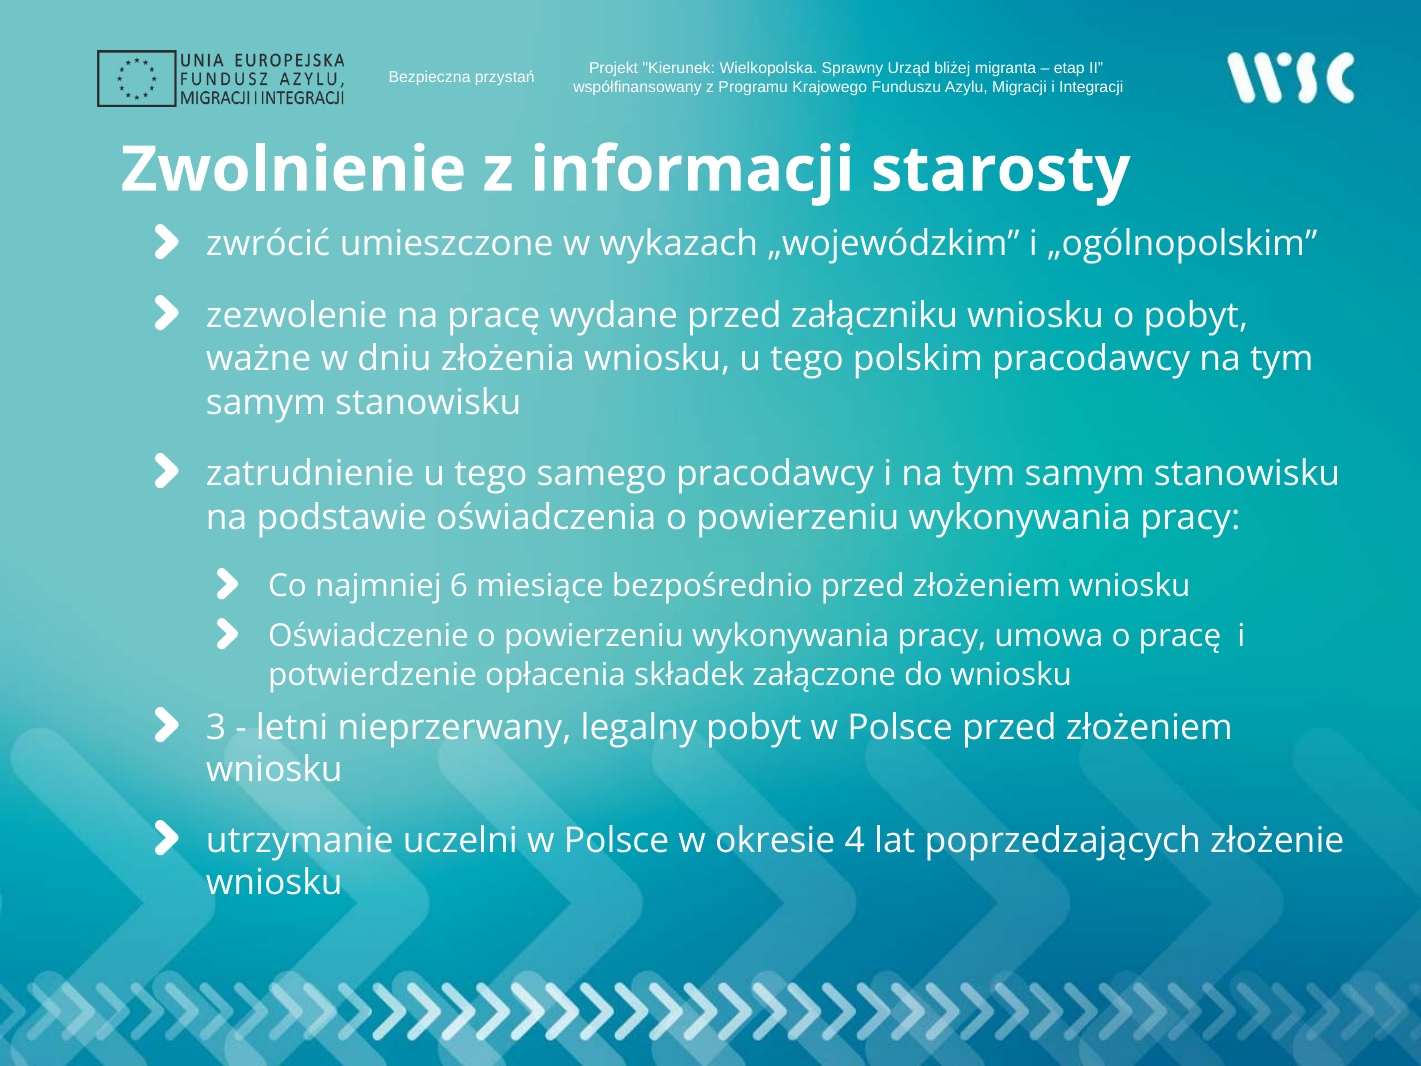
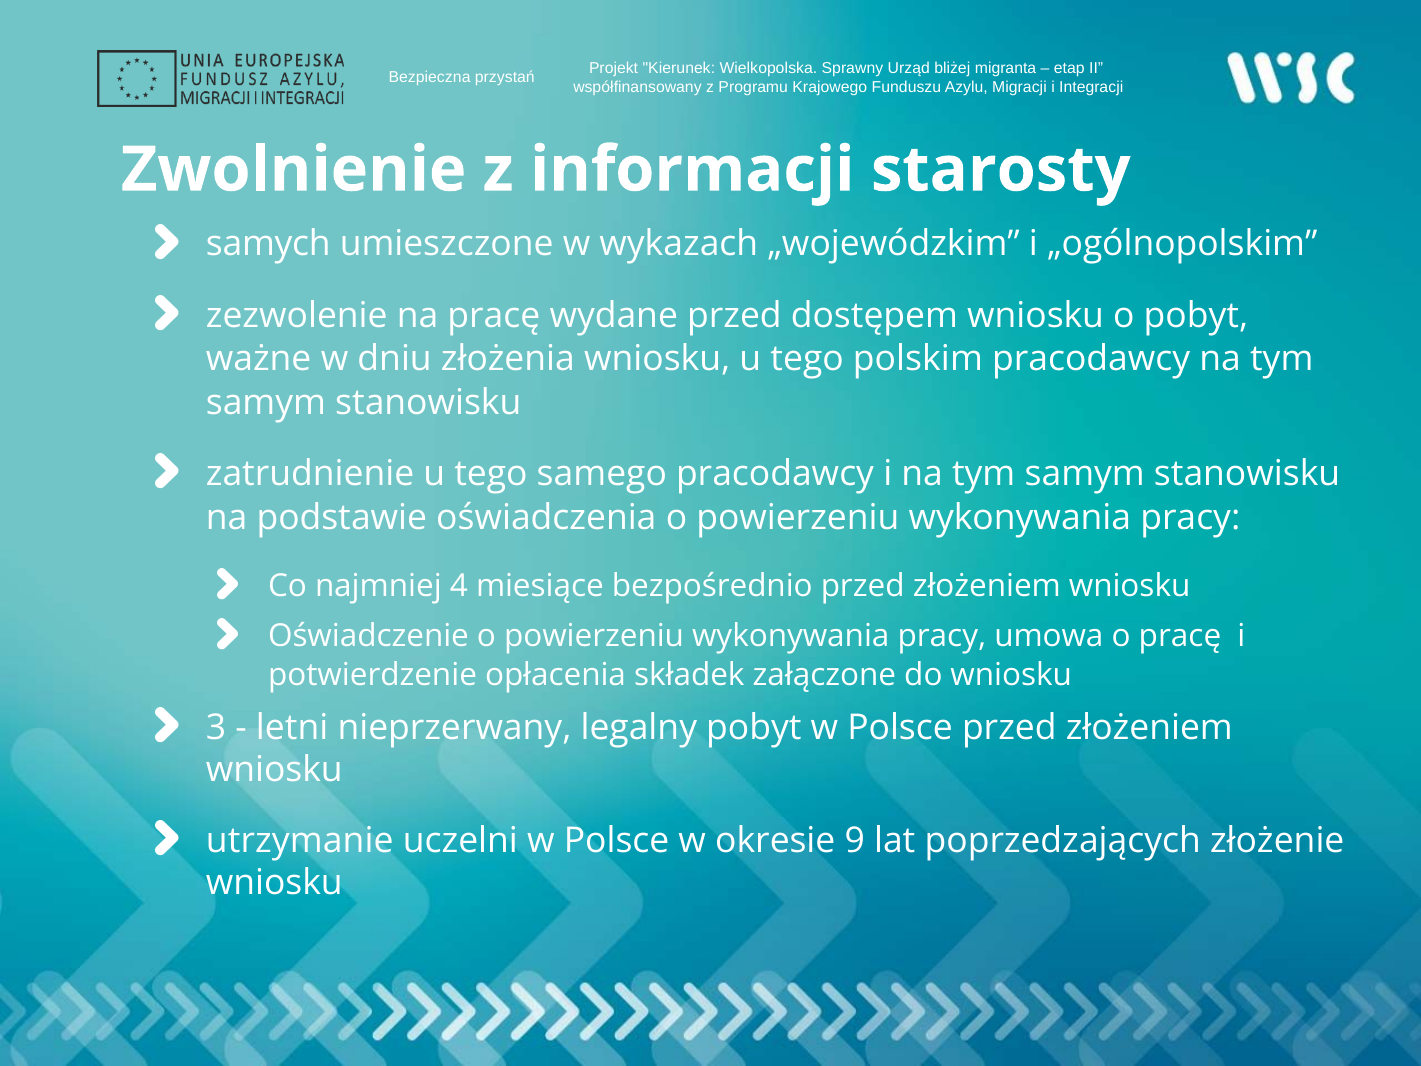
zwrócić: zwrócić -> samych
załączniku: załączniku -> dostępem
6: 6 -> 4
4: 4 -> 9
